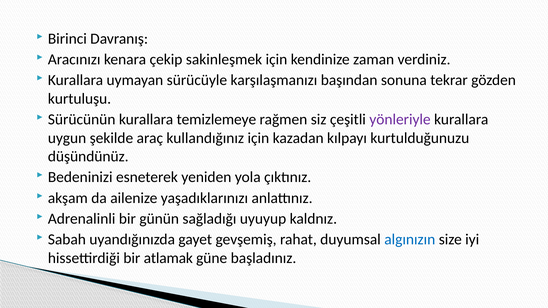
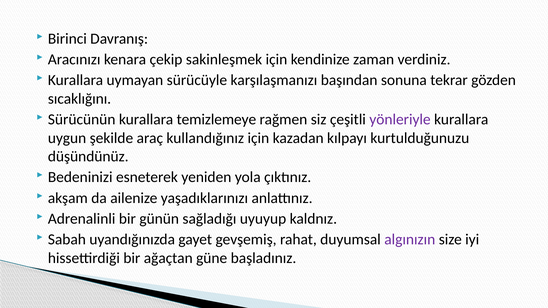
kurtuluşu: kurtuluşu -> sıcaklığını
algınızın colour: blue -> purple
atlamak: atlamak -> ağaçtan
